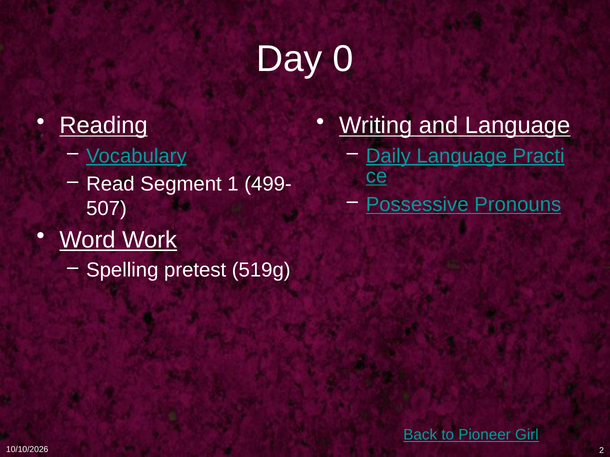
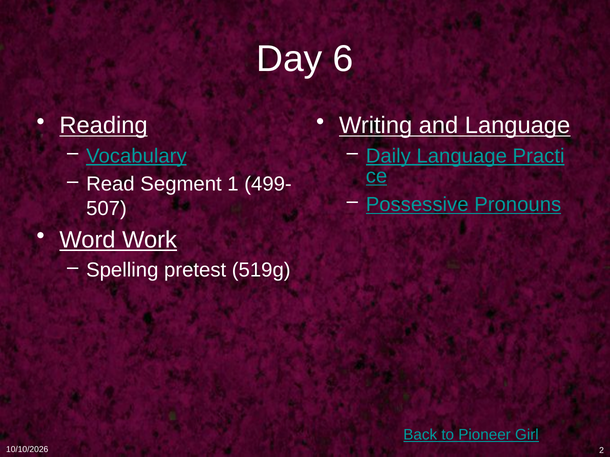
0: 0 -> 6
